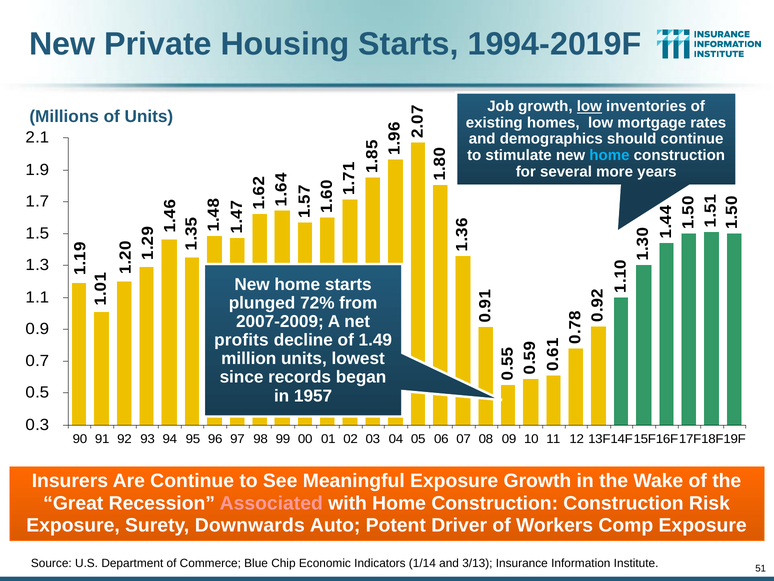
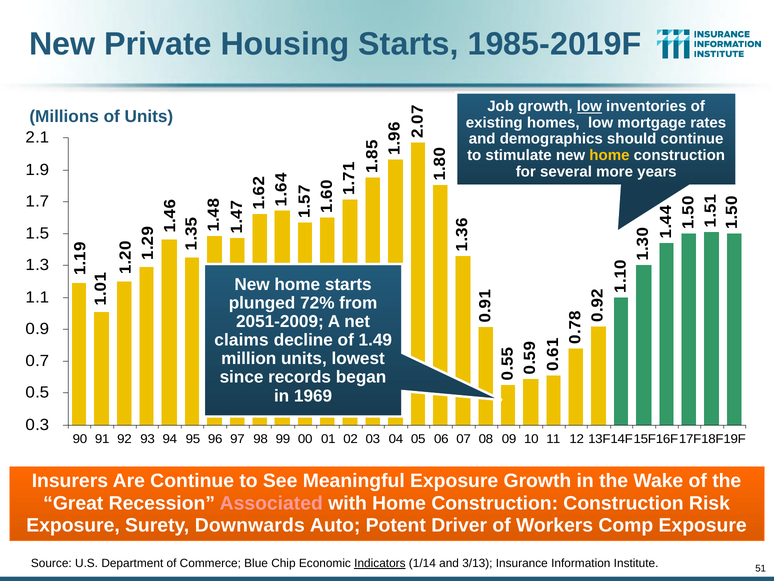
1994-2019F: 1994-2019F -> 1985-2019F
home at (609, 155) colour: light blue -> yellow
2007-2009: 2007-2009 -> 2051-2009
profits: profits -> claims
1957: 1957 -> 1969
Indicators underline: none -> present
